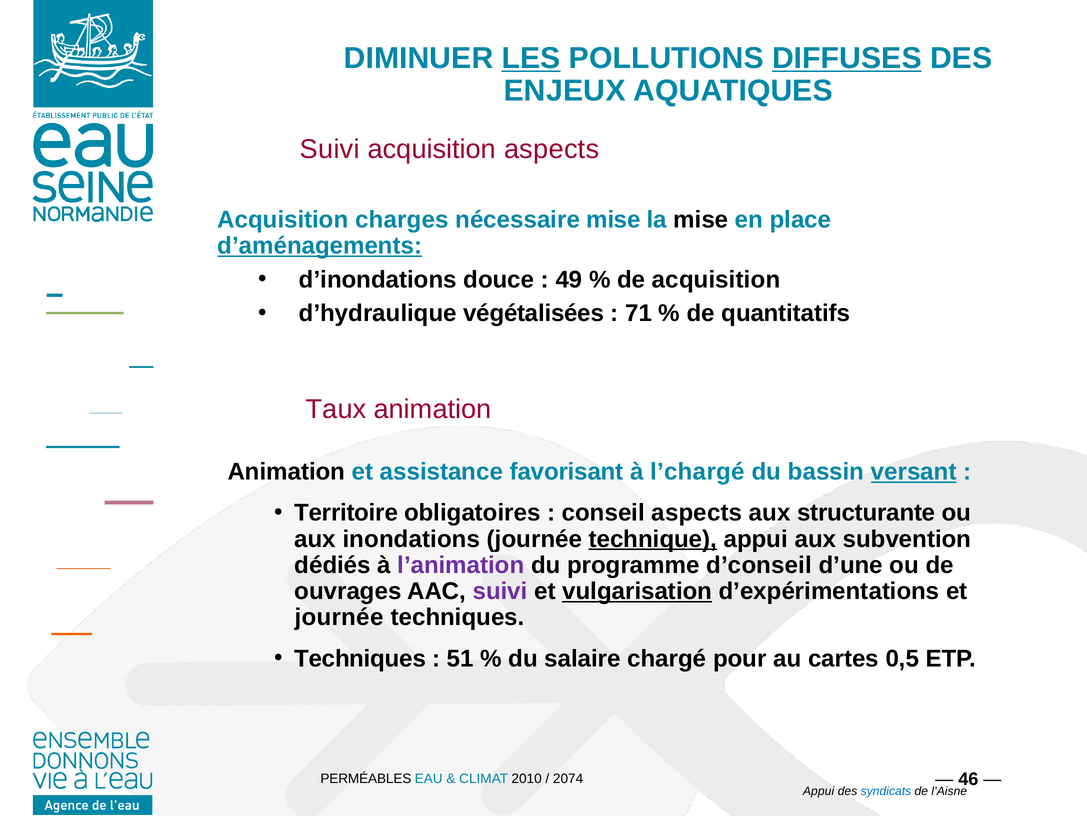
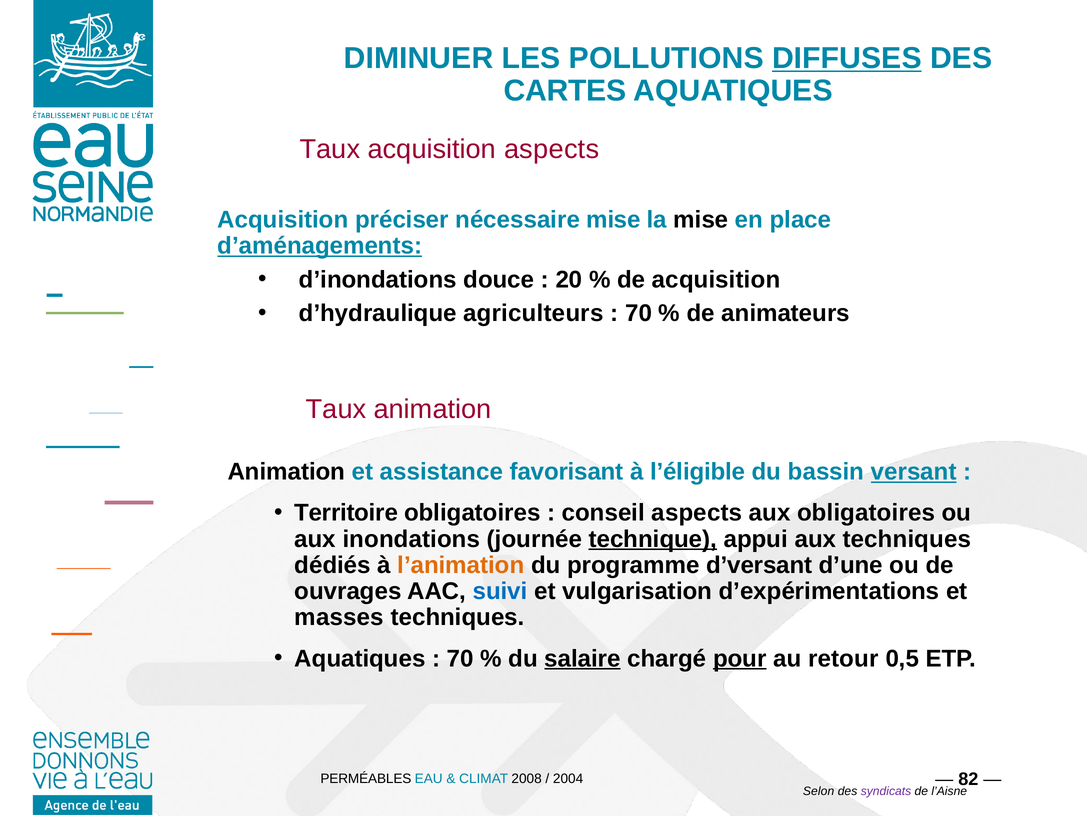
LES underline: present -> none
ENJEUX: ENJEUX -> CARTES
Suivi at (330, 149): Suivi -> Taux
charges: charges -> préciser
49: 49 -> 20
végétalisées: végétalisées -> agriculteurs
71 at (639, 313): 71 -> 70
quantitatifs: quantitatifs -> animateurs
l’chargé: l’chargé -> l’éligible
aux structurante: structurante -> obligatoires
aux subvention: subvention -> techniques
l’animation colour: purple -> orange
d’conseil: d’conseil -> d’versant
suivi at (500, 591) colour: purple -> blue
vulgarisation underline: present -> none
journée at (339, 617): journée -> masses
Techniques at (360, 658): Techniques -> Aquatiques
51 at (460, 658): 51 -> 70
salaire underline: none -> present
pour underline: none -> present
cartes: cartes -> retour
2010: 2010 -> 2008
2074: 2074 -> 2004
46: 46 -> 82
Appui at (819, 791): Appui -> Selon
syndicats colour: blue -> purple
